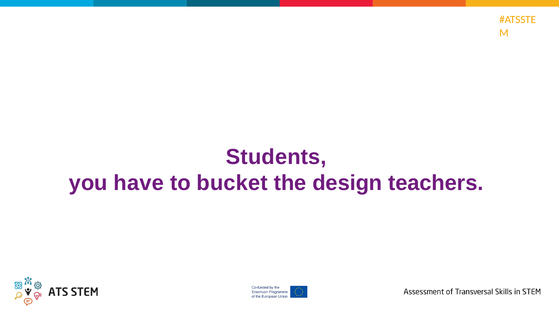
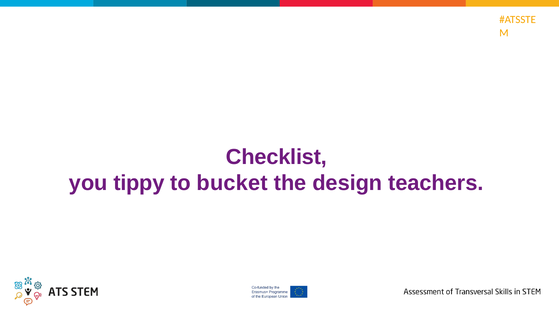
Students: Students -> Checklist
have: have -> tippy
